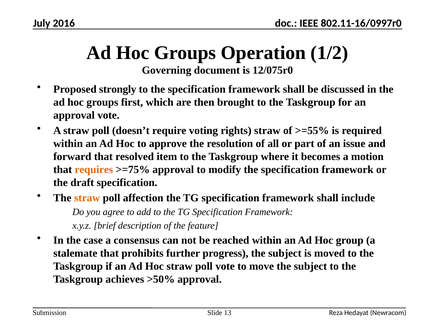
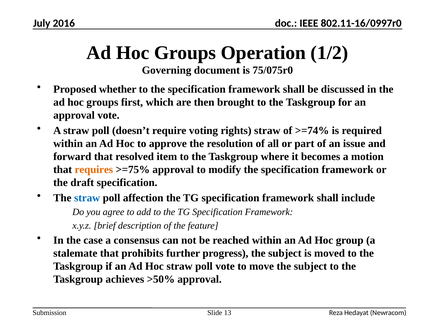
12/075r0: 12/075r0 -> 75/075r0
strongly: strongly -> whether
>=55%: >=55% -> >=74%
straw at (87, 198) colour: orange -> blue
